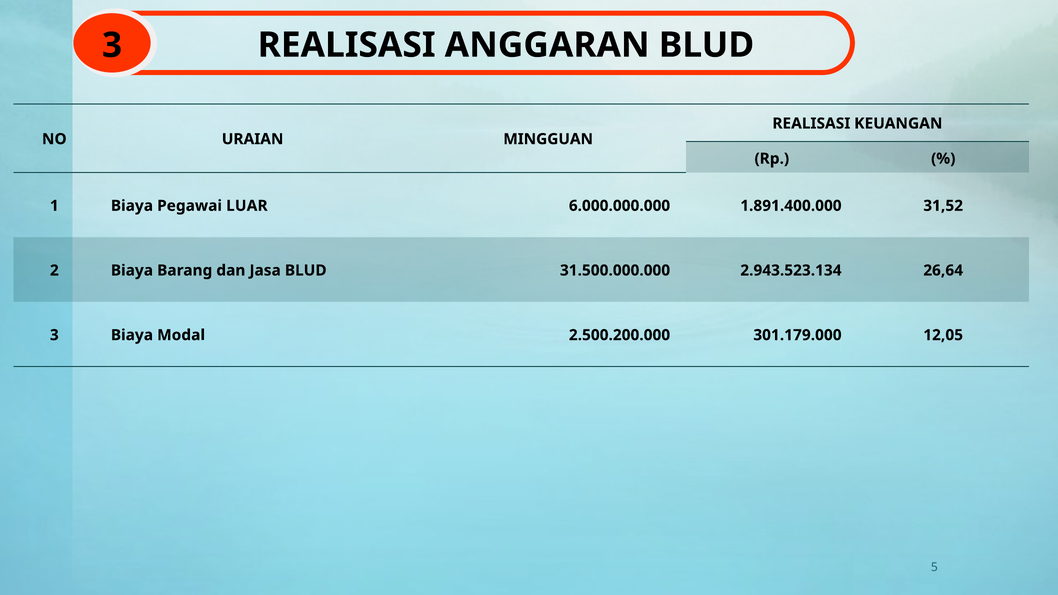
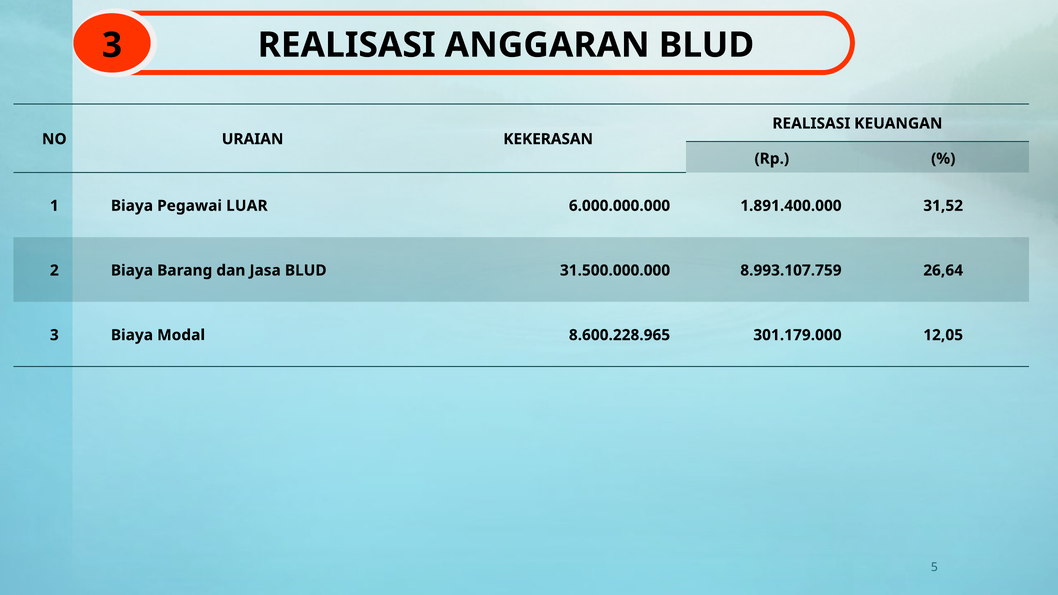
MINGGUAN: MINGGUAN -> KEKERASAN
2.943.523.134: 2.943.523.134 -> 8.993.107.759
2.500.200.000: 2.500.200.000 -> 8.600.228.965
